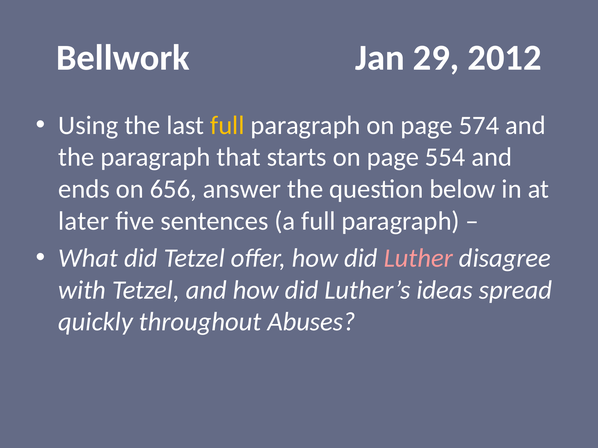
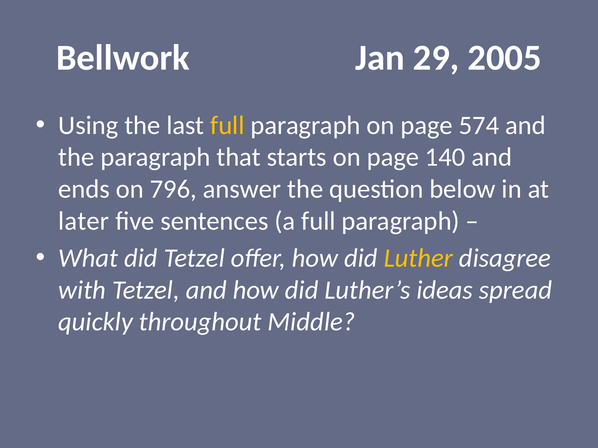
2012: 2012 -> 2005
554: 554 -> 140
656: 656 -> 796
Luther colour: pink -> yellow
Abuses: Abuses -> Middle
